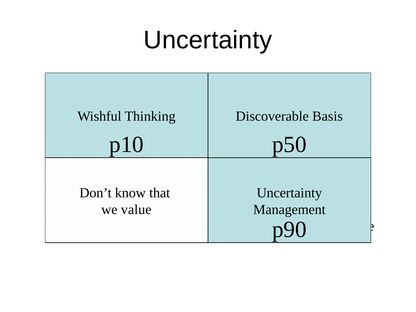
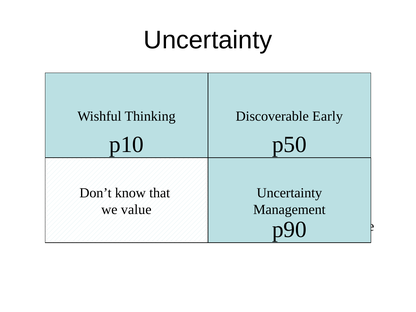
Basis: Basis -> Early
